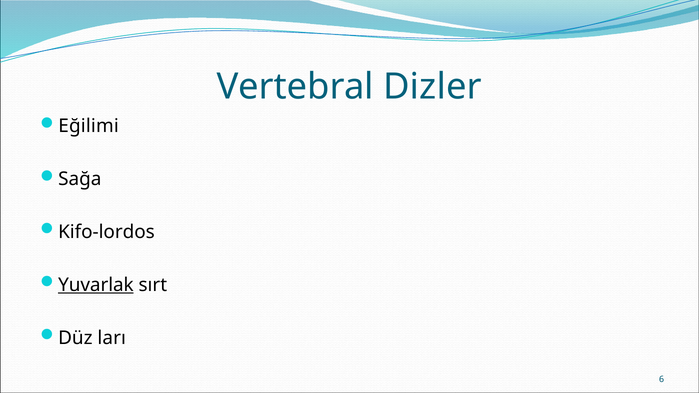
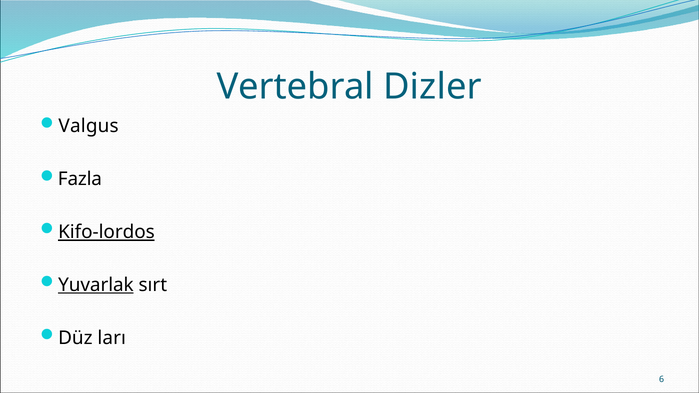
Eğilimi: Eğilimi -> Valgus
Sağa: Sağa -> Fazla
Kifo-lordos underline: none -> present
